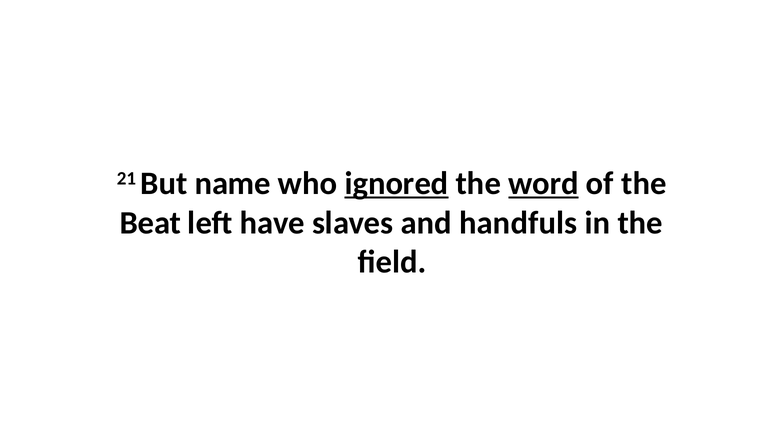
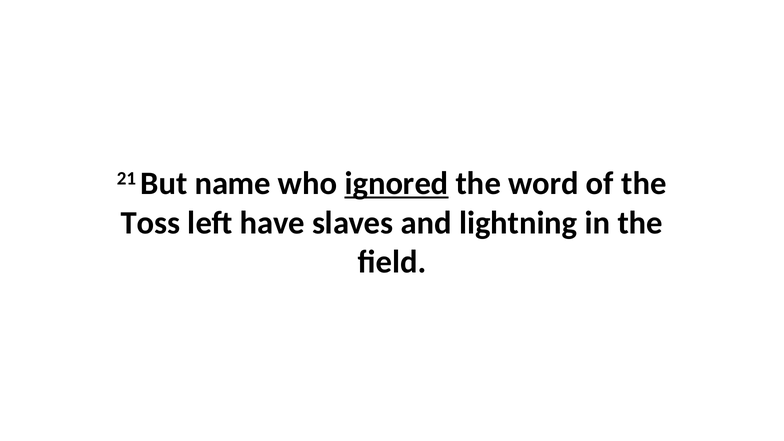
word underline: present -> none
Beat: Beat -> Toss
handfuls: handfuls -> lightning
